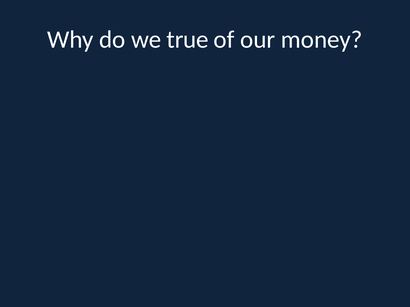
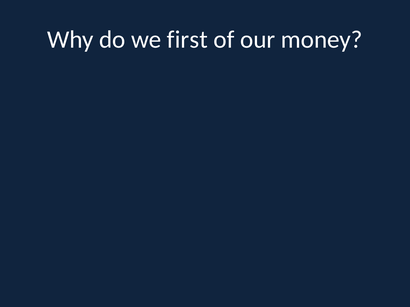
true: true -> first
